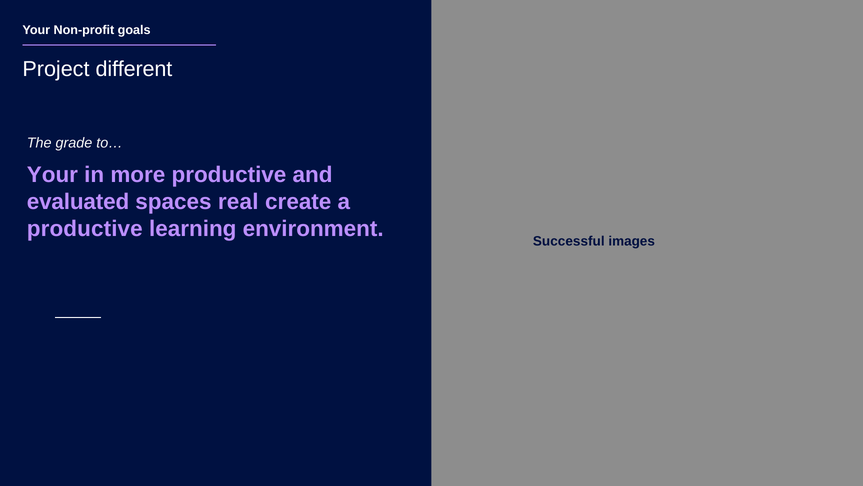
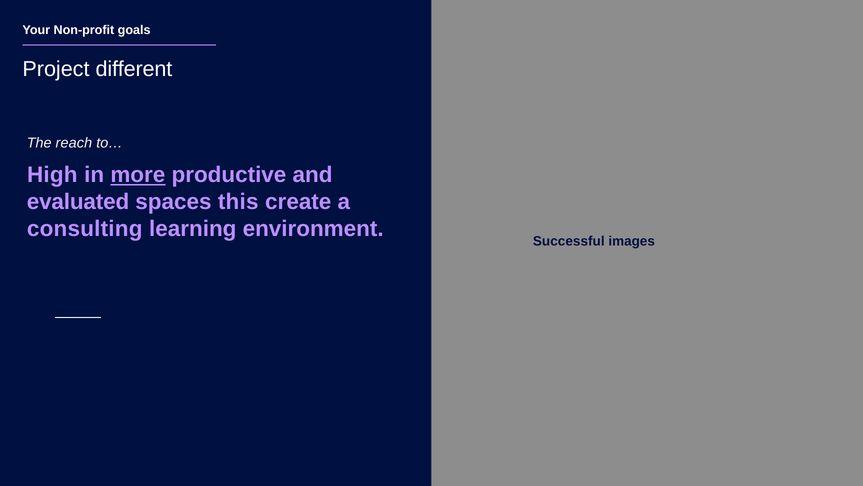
grade: grade -> reach
Your at (52, 175): Your -> High
more underline: none -> present
real: real -> this
productive at (85, 229): productive -> consulting
